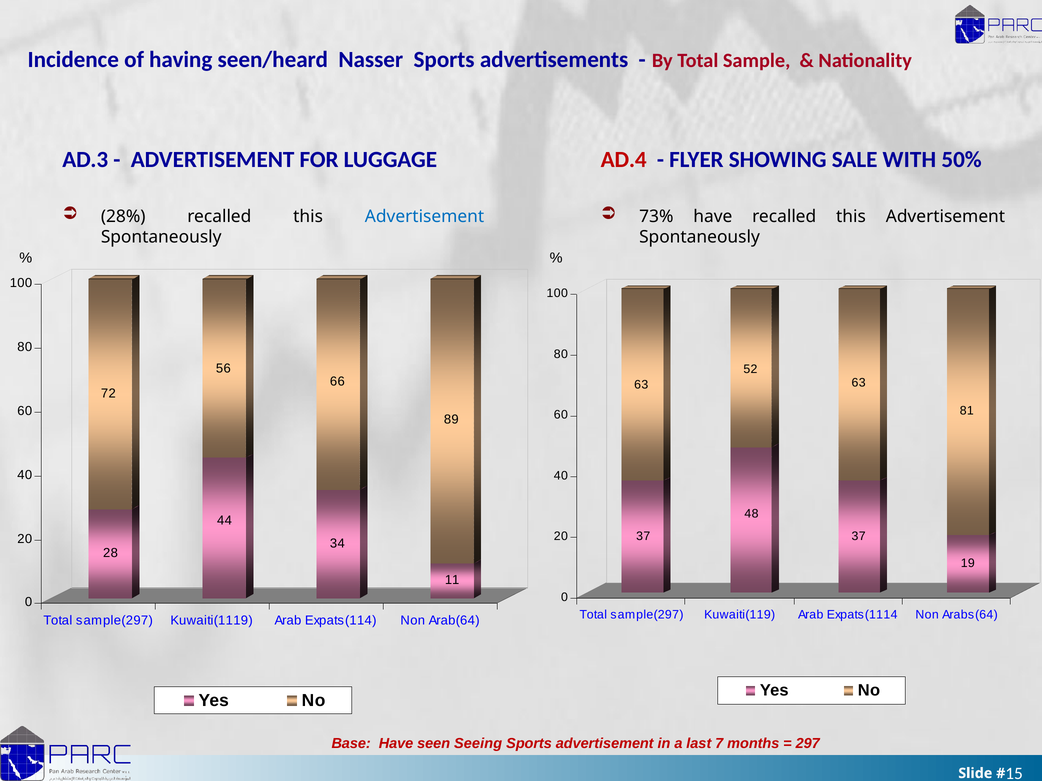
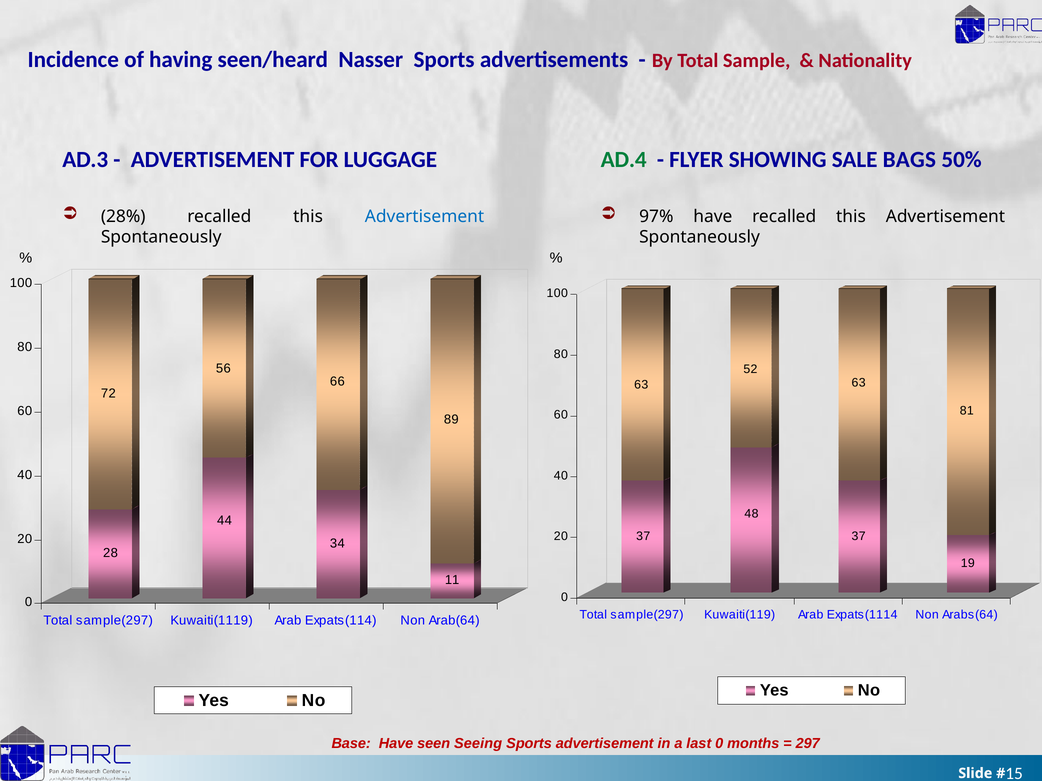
AD.4 colour: red -> green
WITH: WITH -> BAGS
73%: 73% -> 97%
last 7: 7 -> 0
